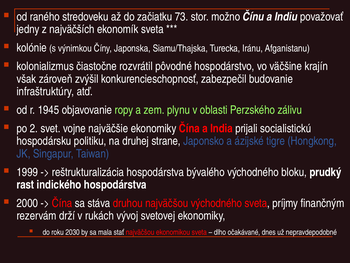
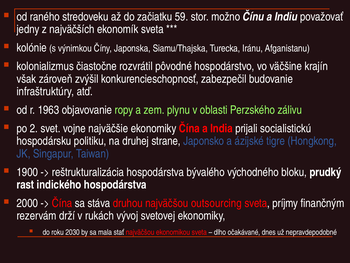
73: 73 -> 59
1945: 1945 -> 1963
1999: 1999 -> 1900
najväčšou východného: východného -> outsourcing
